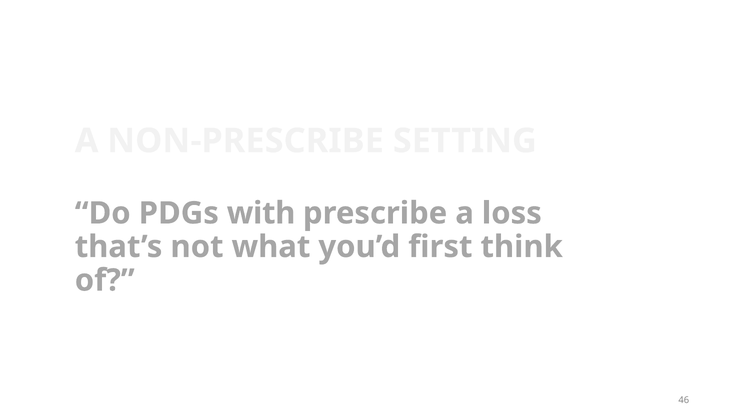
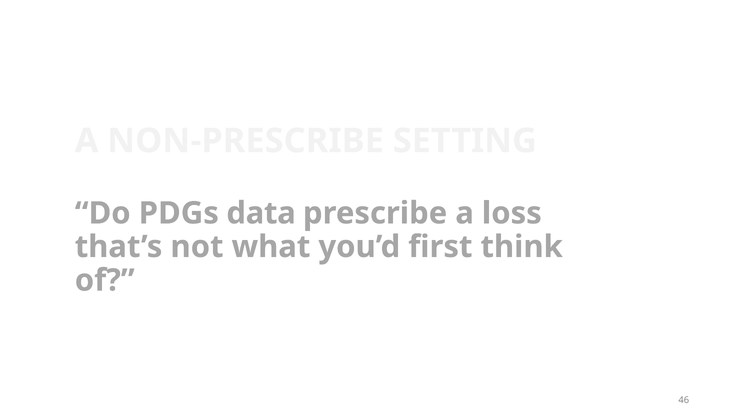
with: with -> data
